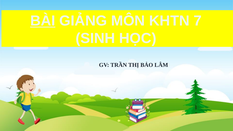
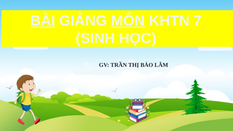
MÔN underline: none -> present
